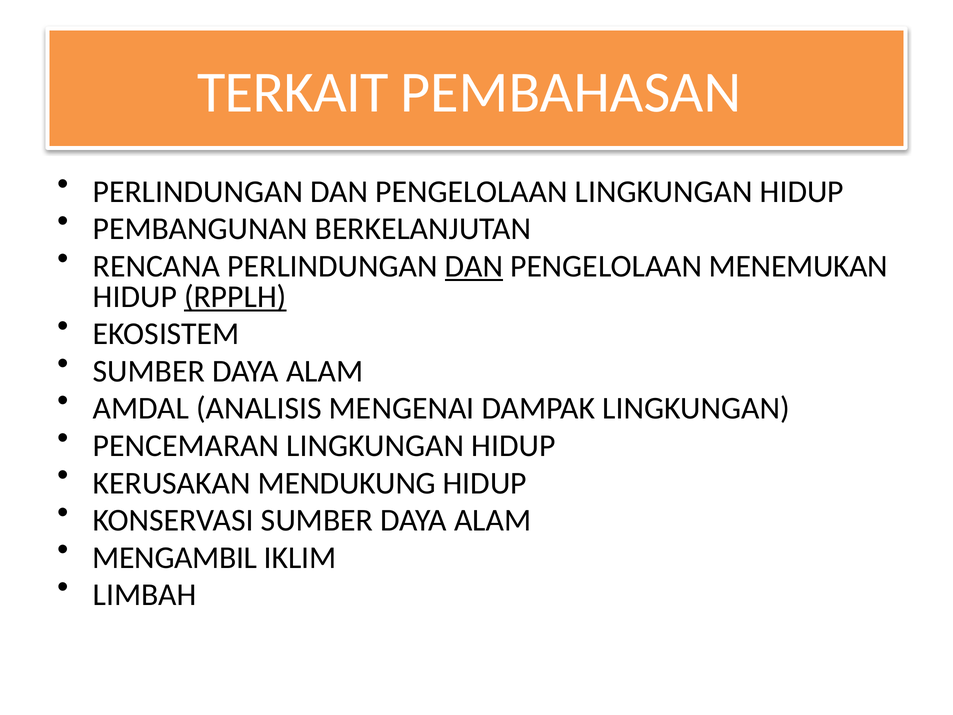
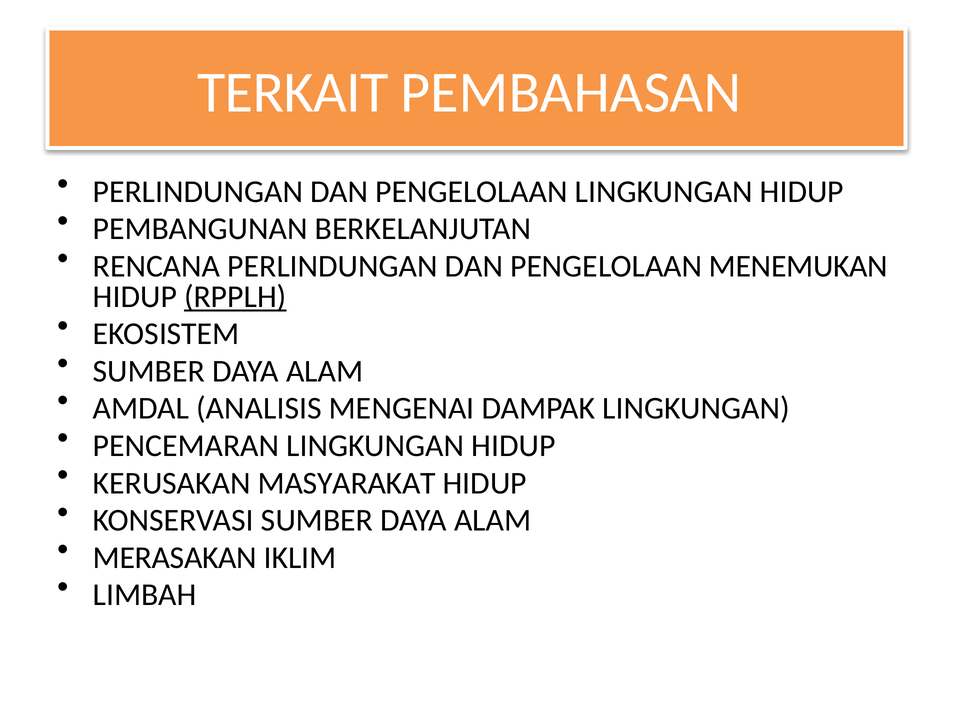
DAN at (474, 266) underline: present -> none
MENDUKUNG: MENDUKUNG -> MASYARAKAT
MENGAMBIL: MENGAMBIL -> MERASAKAN
